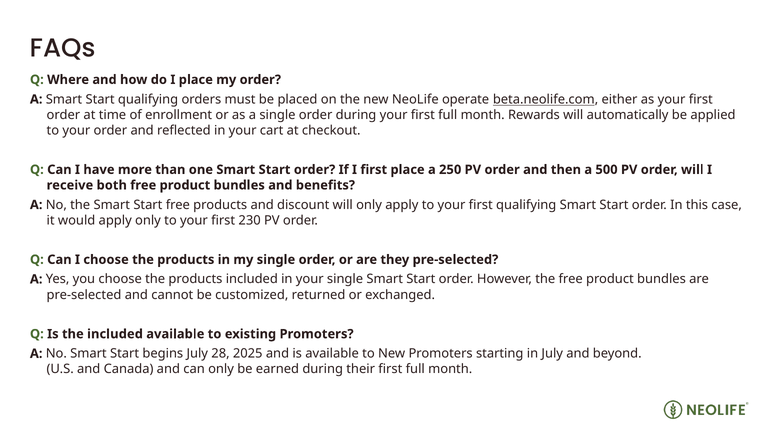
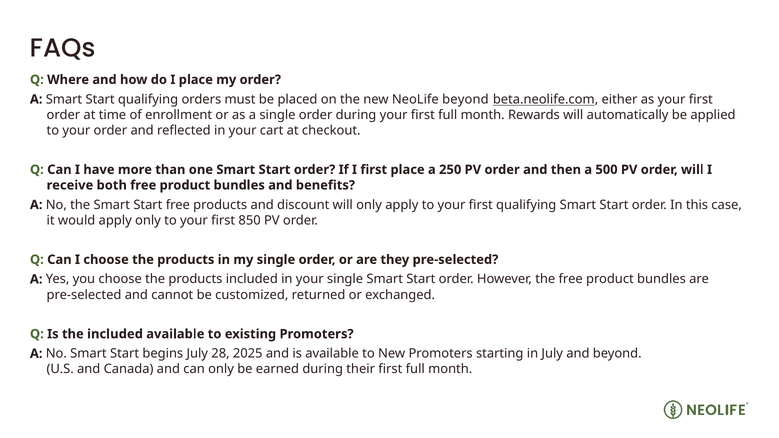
NeoLife operate: operate -> beyond
230: 230 -> 850
